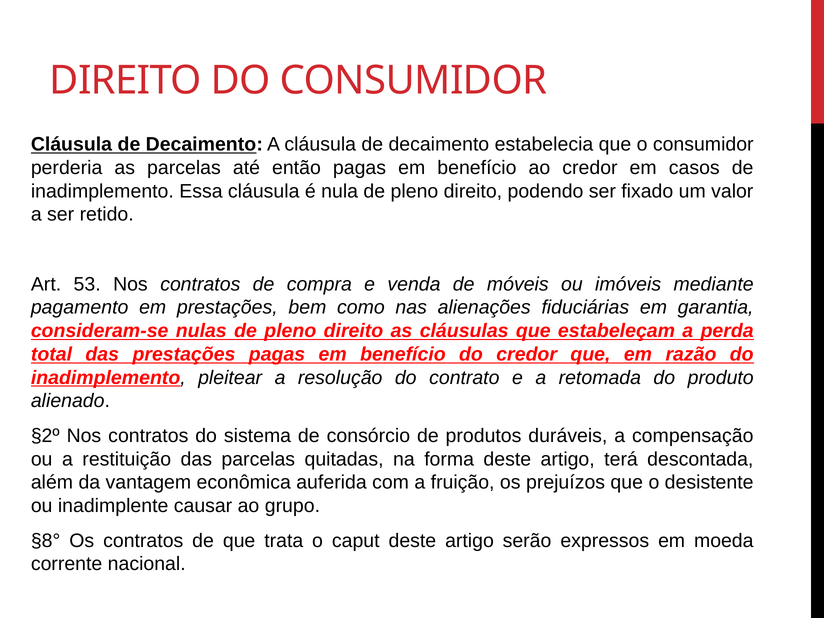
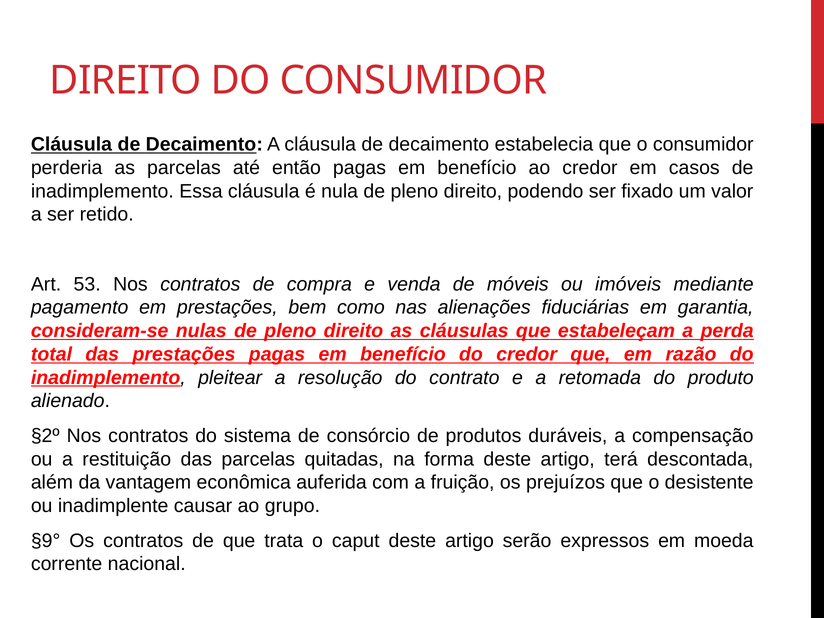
§8°: §8° -> §9°
